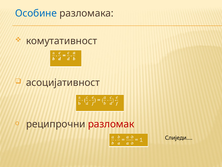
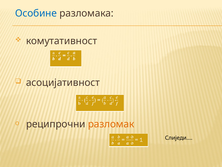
разломак colour: red -> orange
